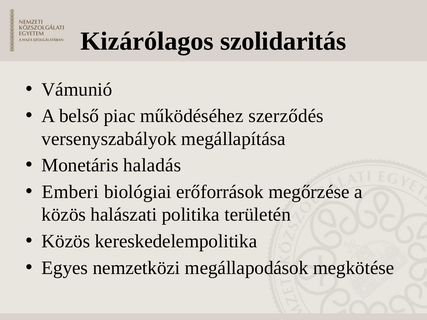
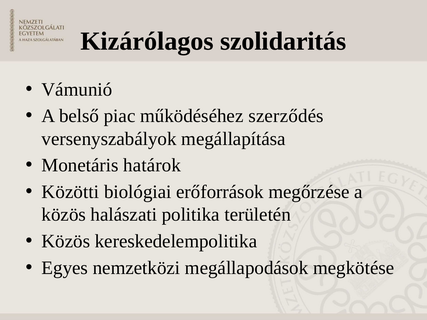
haladás: haladás -> határok
Emberi: Emberi -> Közötti
